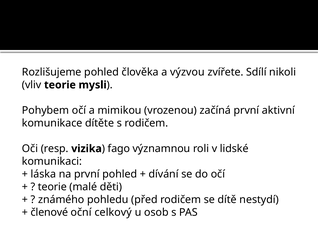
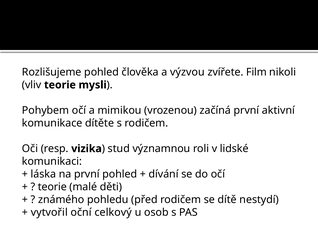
Sdílí: Sdílí -> Film
fago: fago -> stud
členové: členové -> vytvořil
